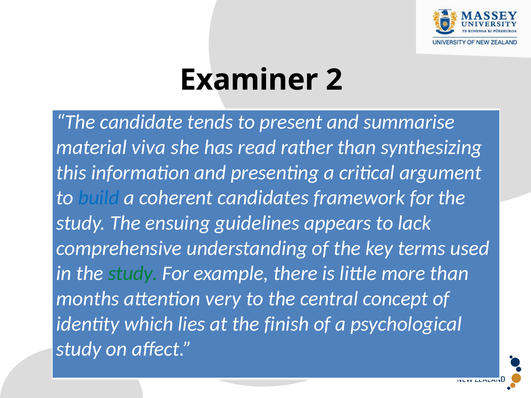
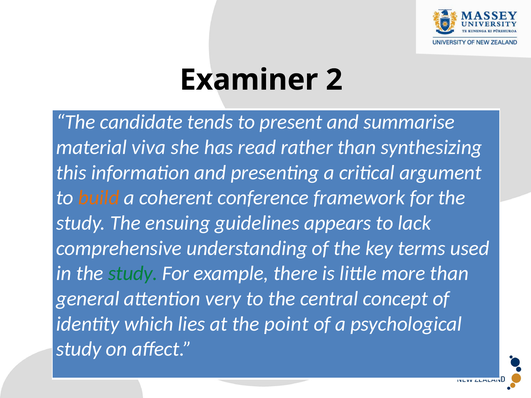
build colour: blue -> orange
candidates: candidates -> conference
months: months -> general
finish: finish -> point
